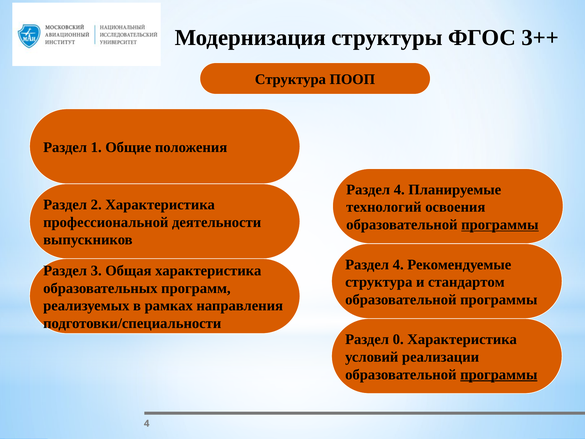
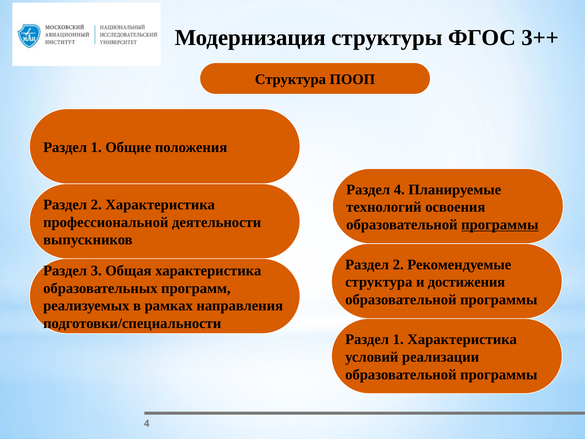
4 at (398, 264): 4 -> 2
стандартом: стандартом -> достижения
0 at (398, 339): 0 -> 1
программы at (499, 374) underline: present -> none
